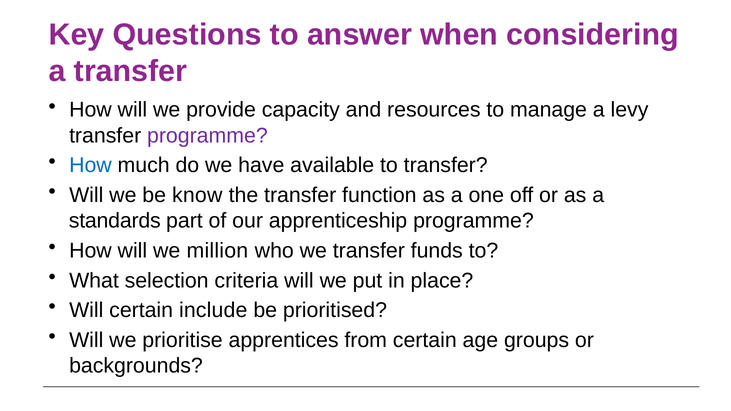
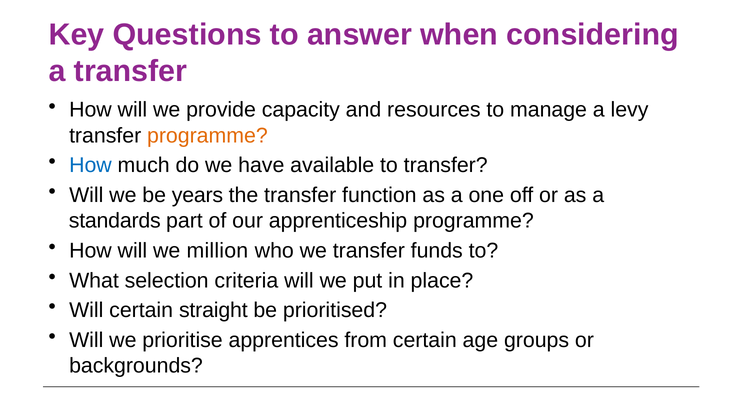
programme at (207, 136) colour: purple -> orange
know: know -> years
include: include -> straight
